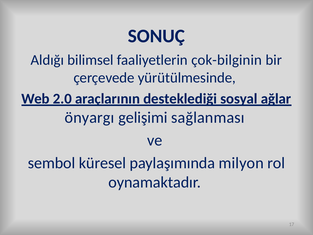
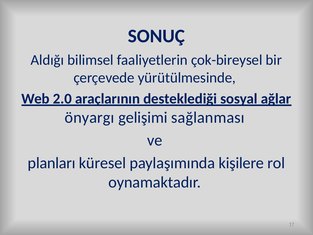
çok-bilginin: çok-bilginin -> çok-bireysel
sembol: sembol -> planları
milyon: milyon -> kişilere
